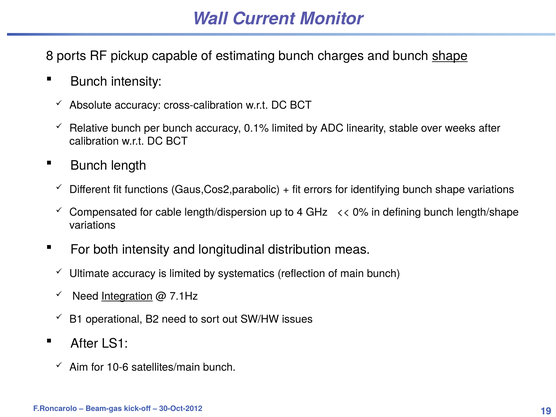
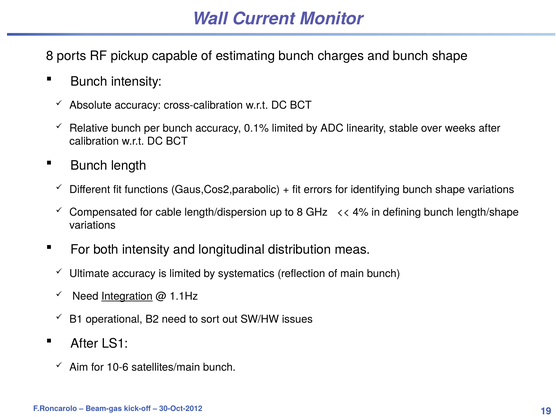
shape at (450, 56) underline: present -> none
to 4: 4 -> 8
0%: 0% -> 4%
7.1Hz: 7.1Hz -> 1.1Hz
